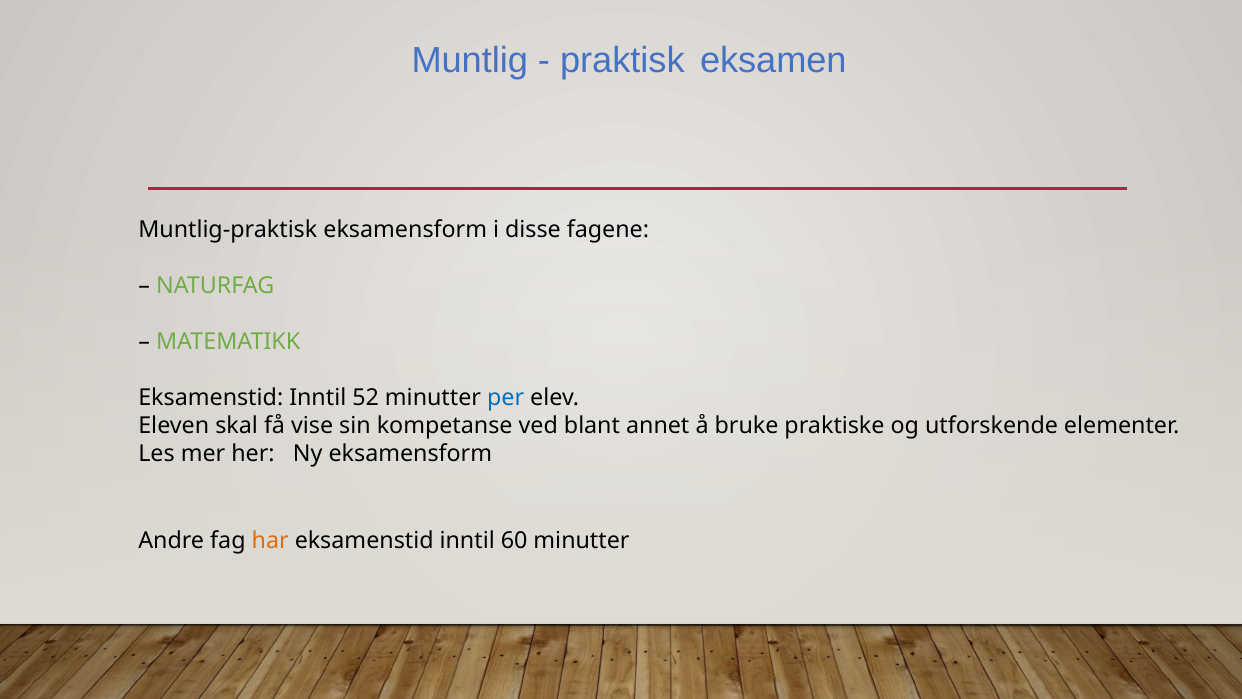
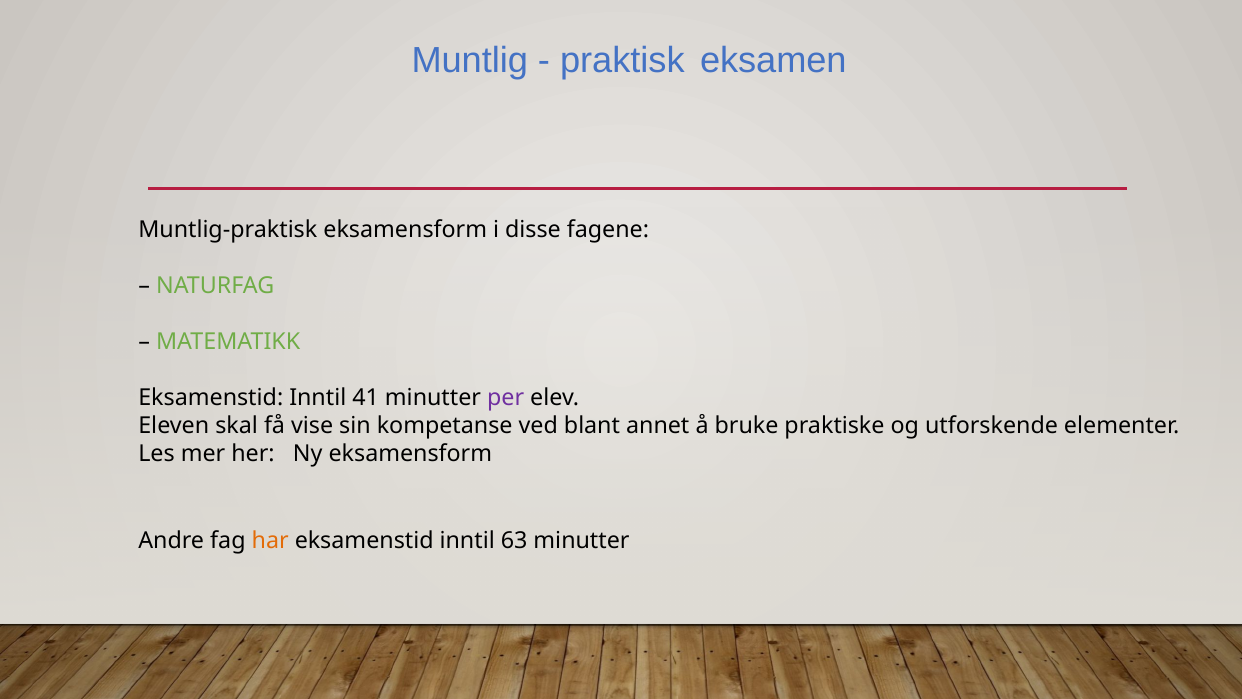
52: 52 -> 41
per colour: blue -> purple
60: 60 -> 63
